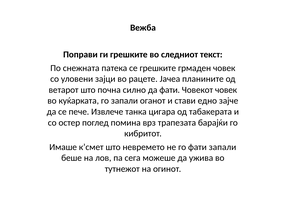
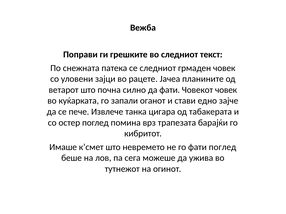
се грешките: грешките -> следниот
фати запали: запали -> поглед
